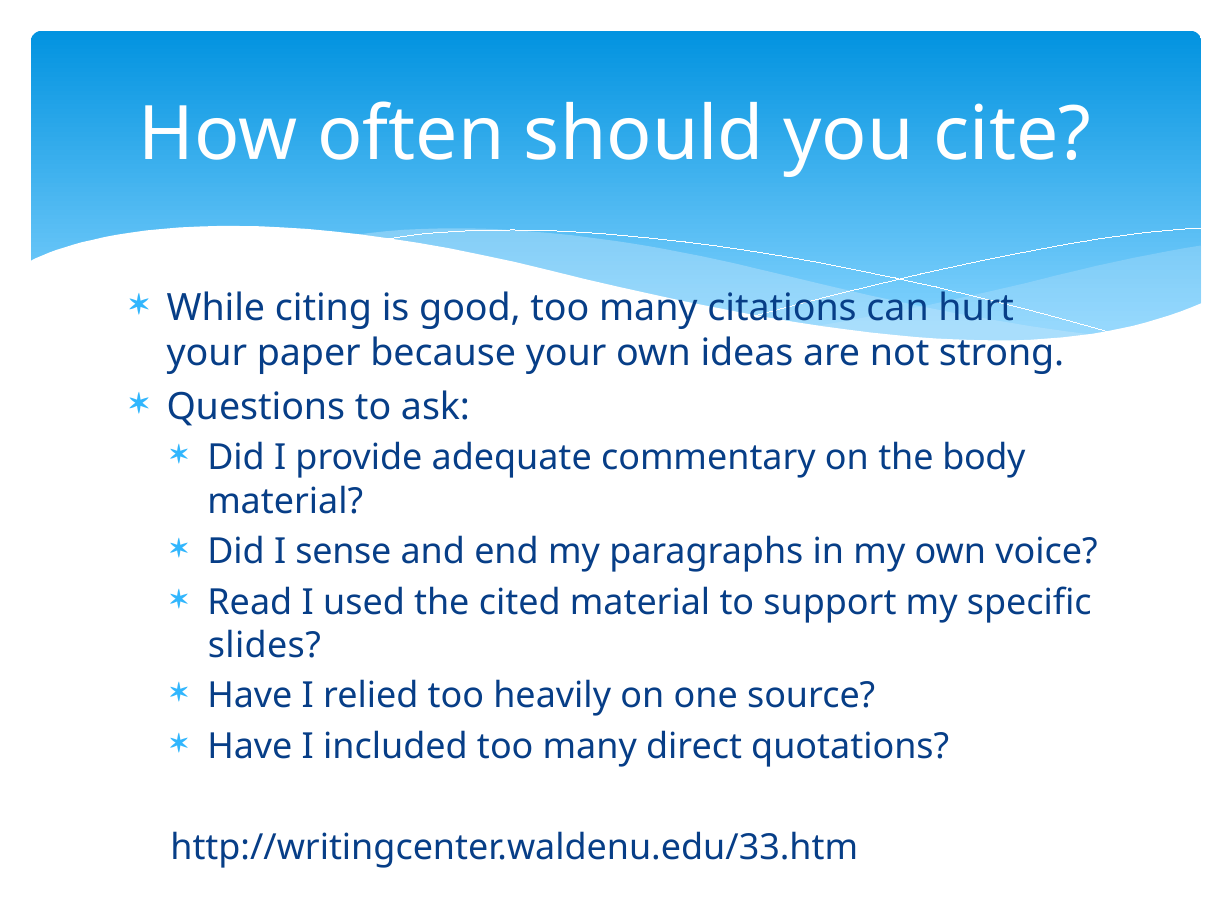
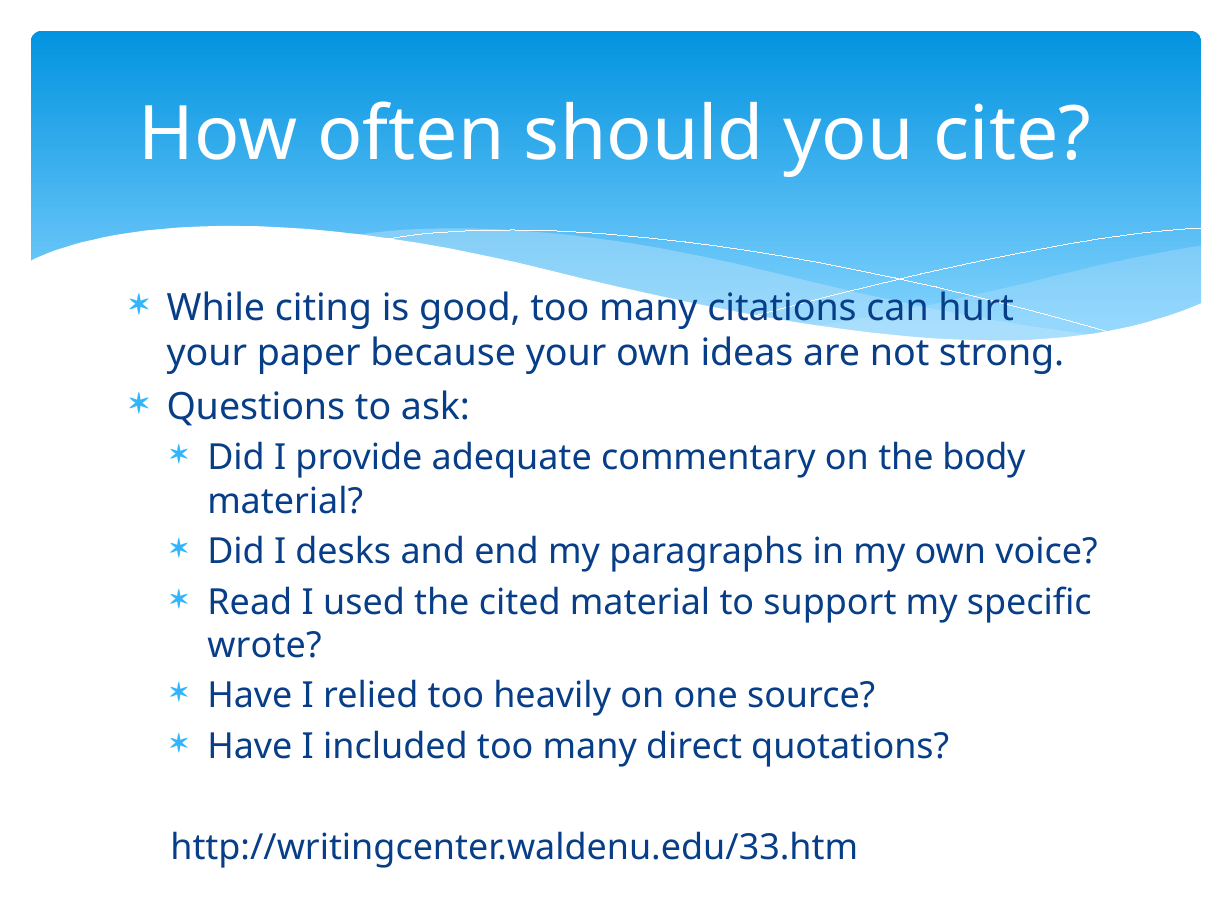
sense: sense -> desks
slides: slides -> wrote
